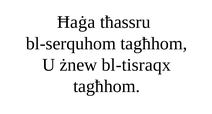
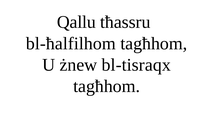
Ħaġa: Ħaġa -> Qallu
bl-serquhom: bl-serquhom -> bl-ħalfilhom
